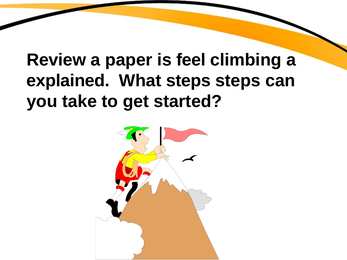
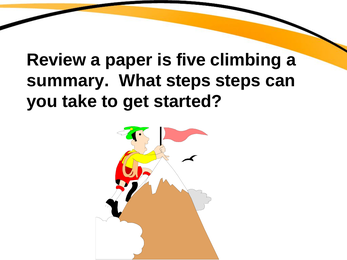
feel: feel -> five
explained: explained -> summary
